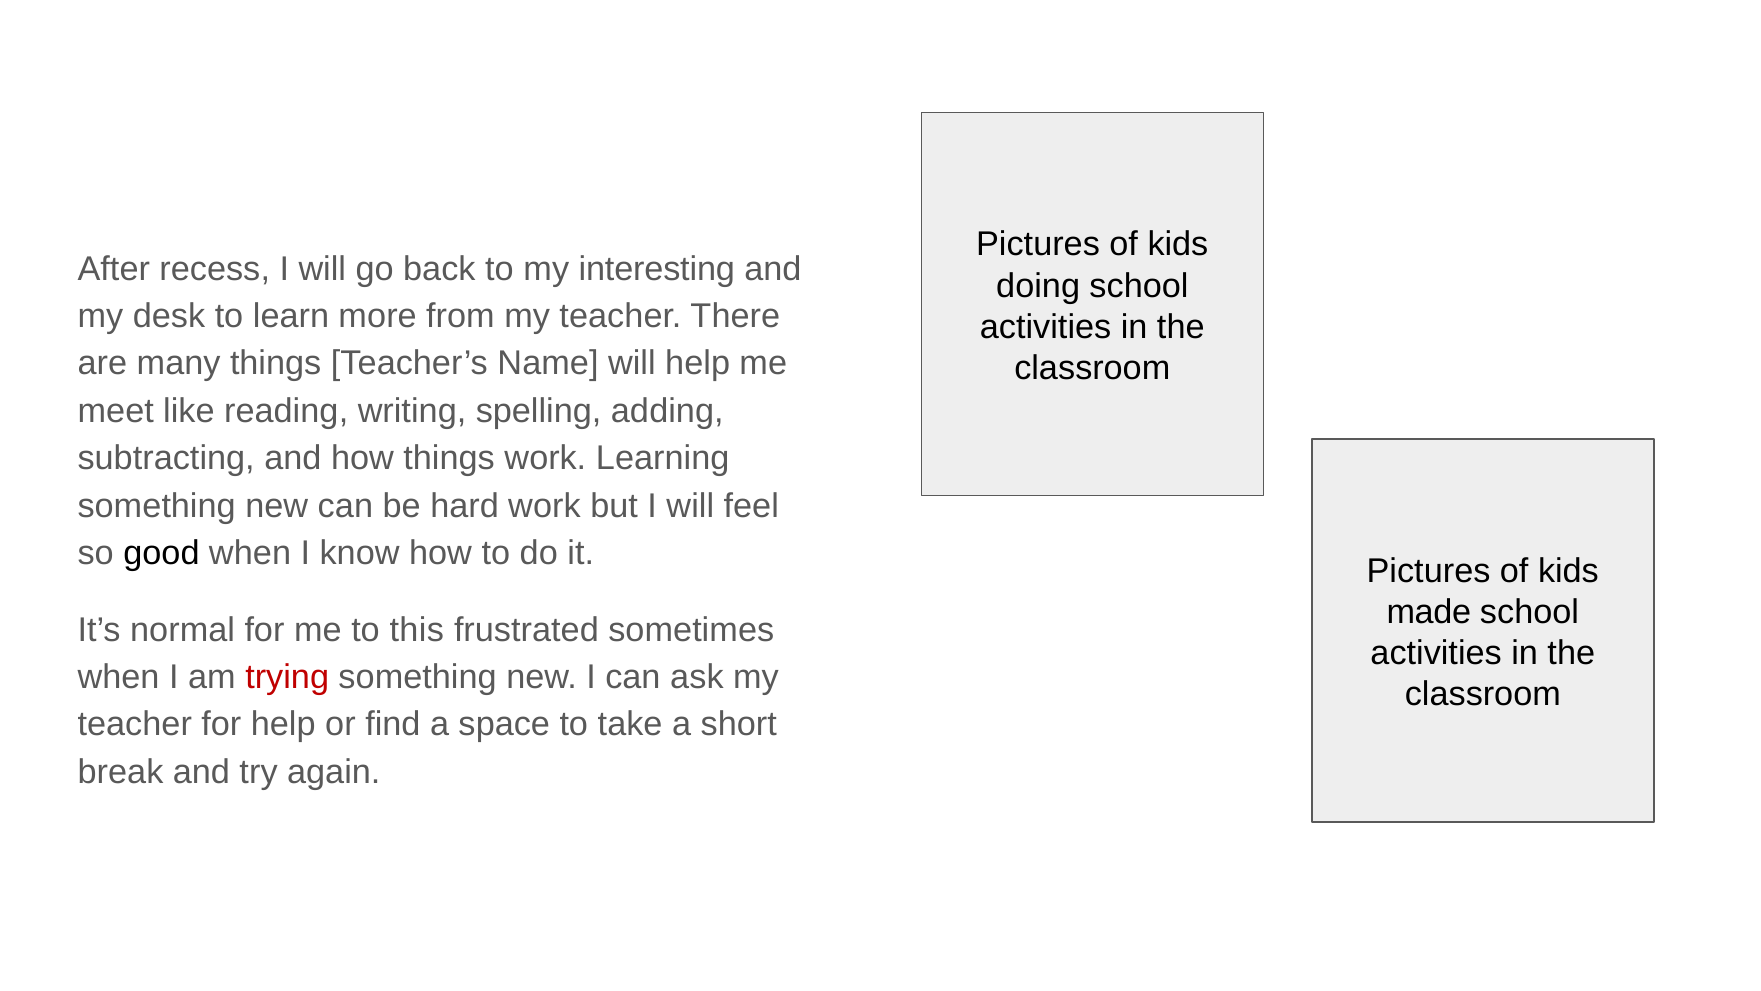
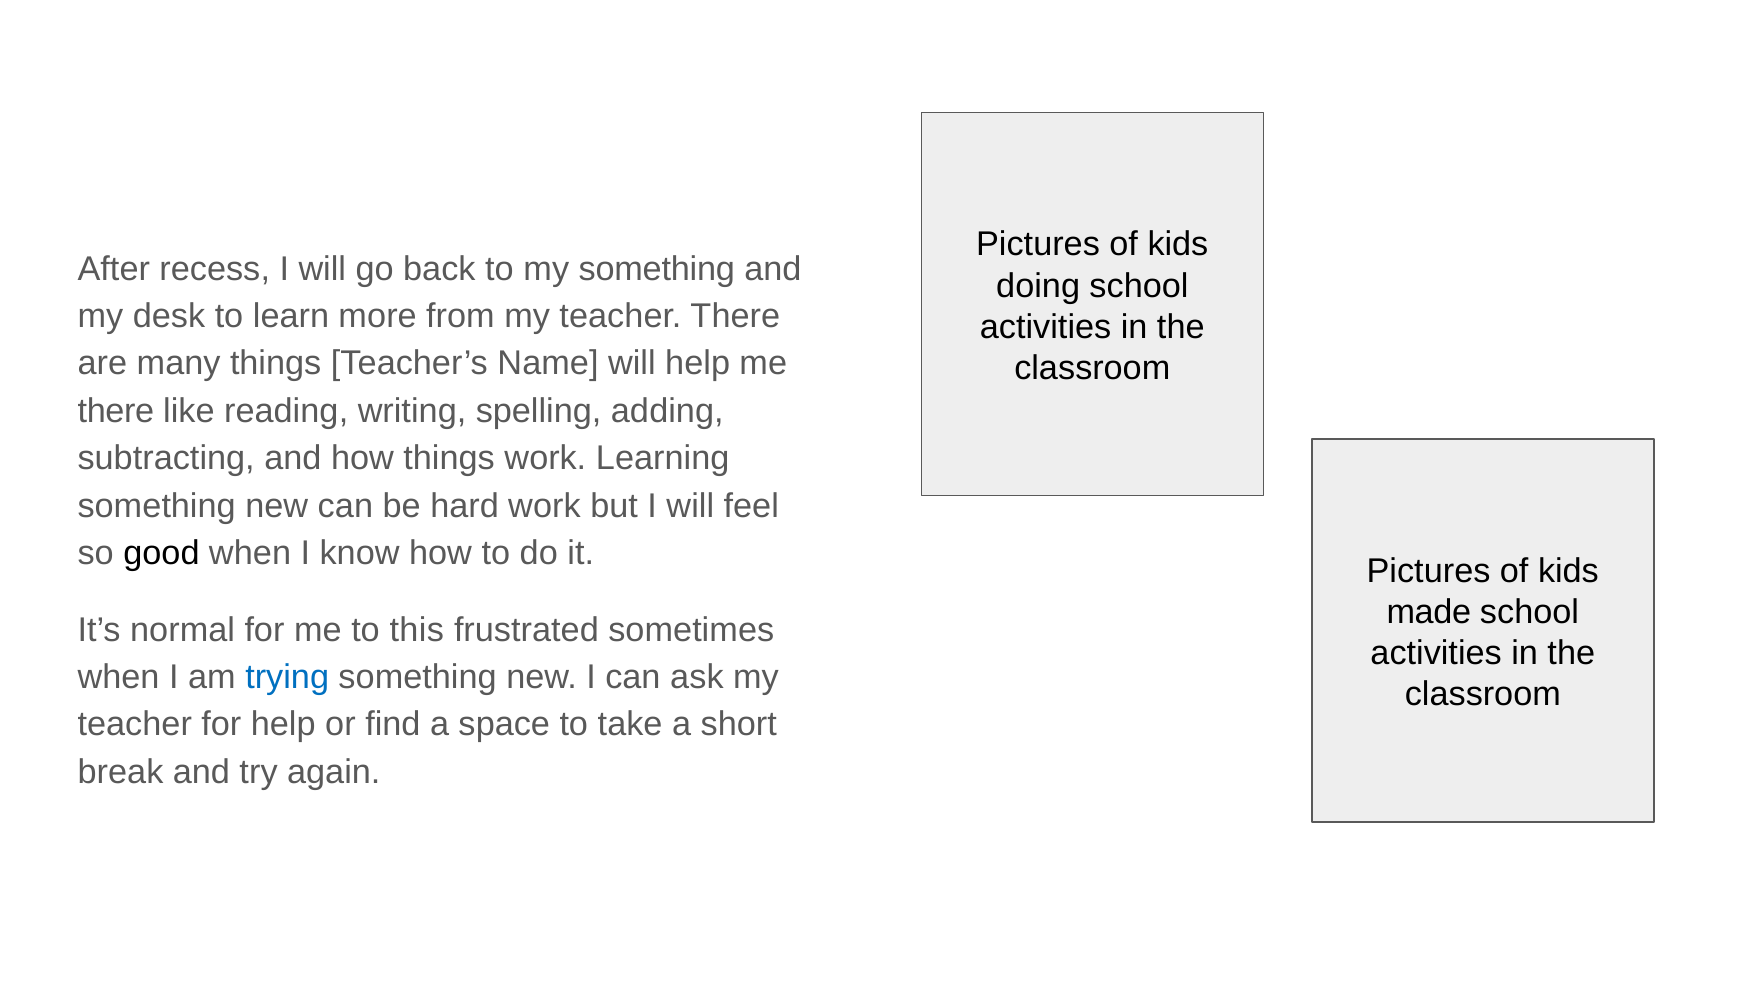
my interesting: interesting -> something
meet at (116, 411): meet -> there
trying colour: red -> blue
